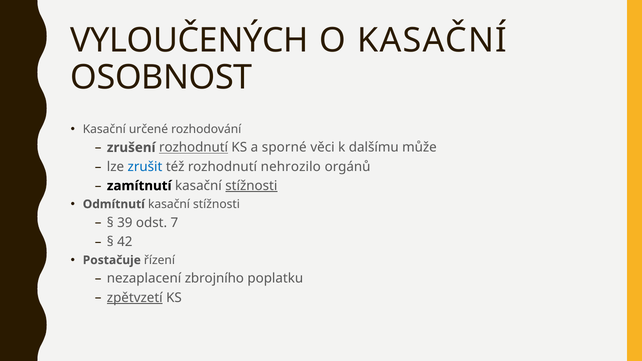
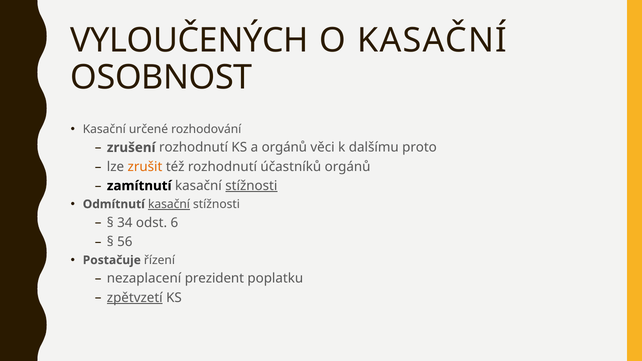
rozhodnutí at (194, 148) underline: present -> none
a sporné: sporné -> orgánů
může: může -> proto
zrušit colour: blue -> orange
nehrozilo: nehrozilo -> účastníků
kasační at (169, 204) underline: none -> present
39: 39 -> 34
7: 7 -> 6
42: 42 -> 56
zbrojního: zbrojního -> prezident
